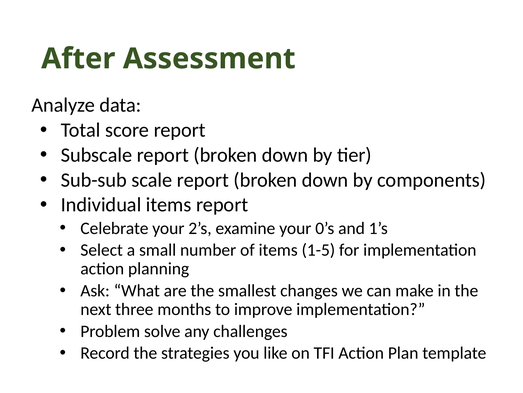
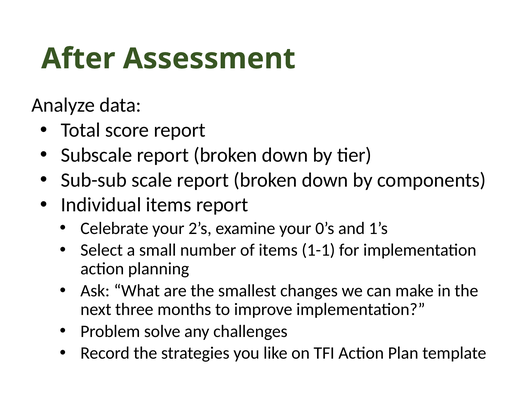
1-5: 1-5 -> 1-1
